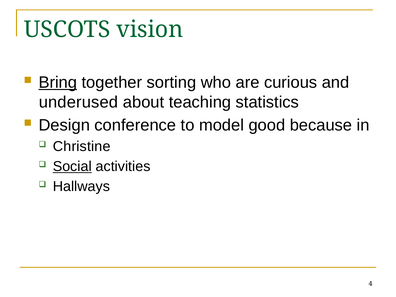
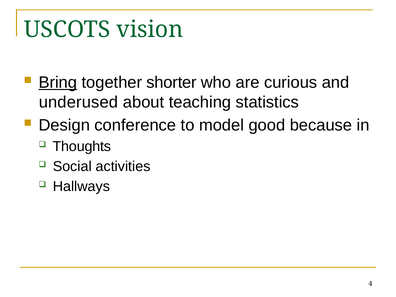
sorting: sorting -> shorter
Christine: Christine -> Thoughts
Social underline: present -> none
